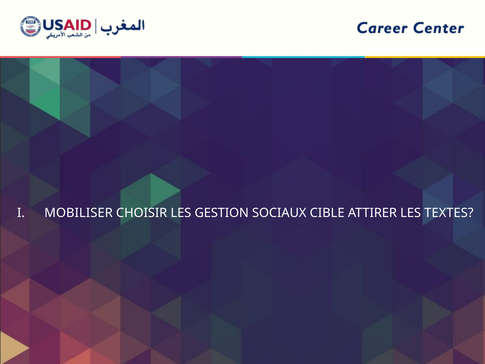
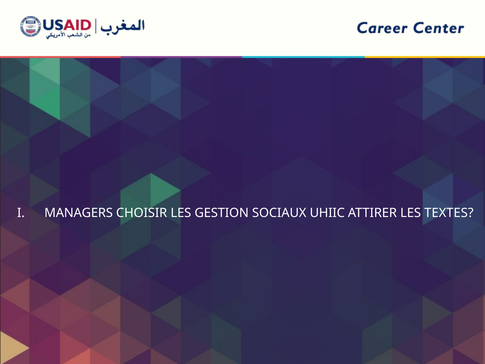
MOBILISER: MOBILISER -> MANAGERS
CIBLE: CIBLE -> UHIIC
